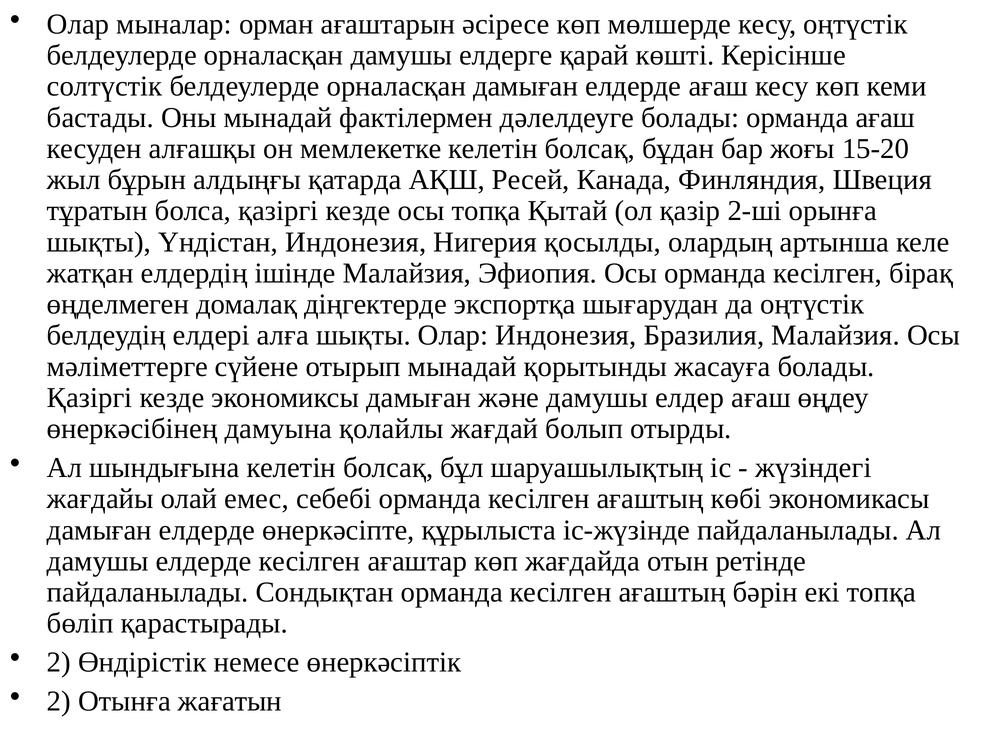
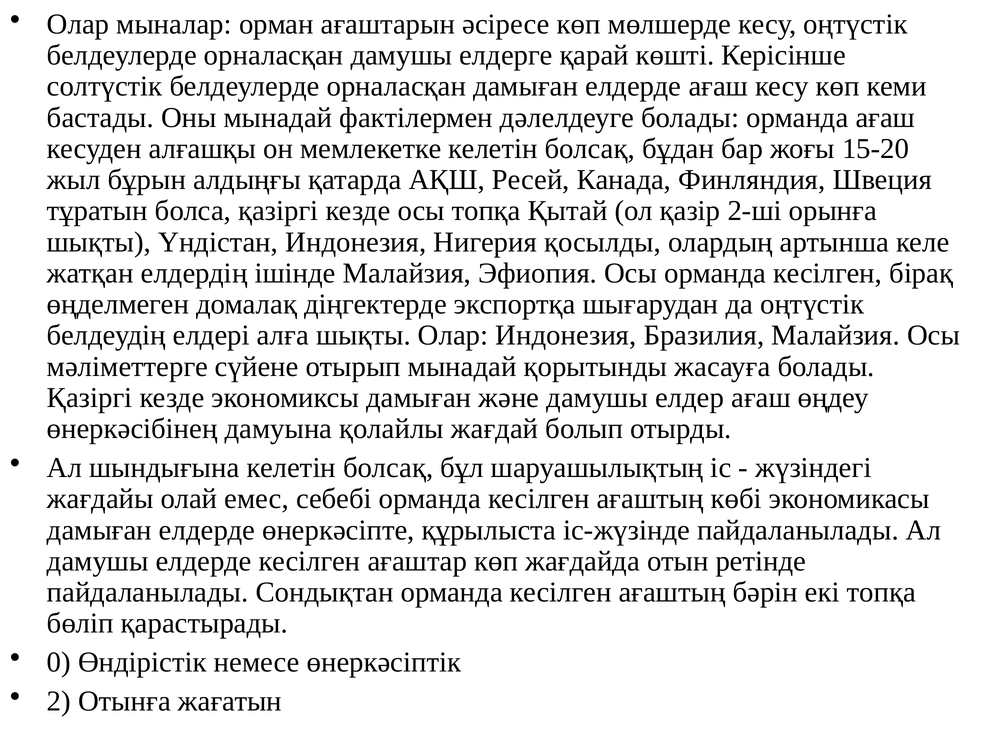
2 at (59, 662): 2 -> 0
